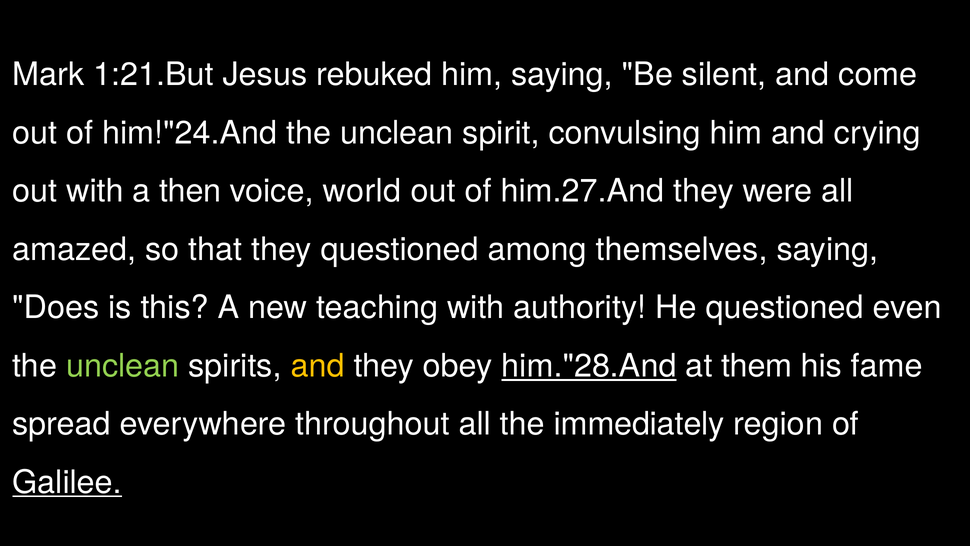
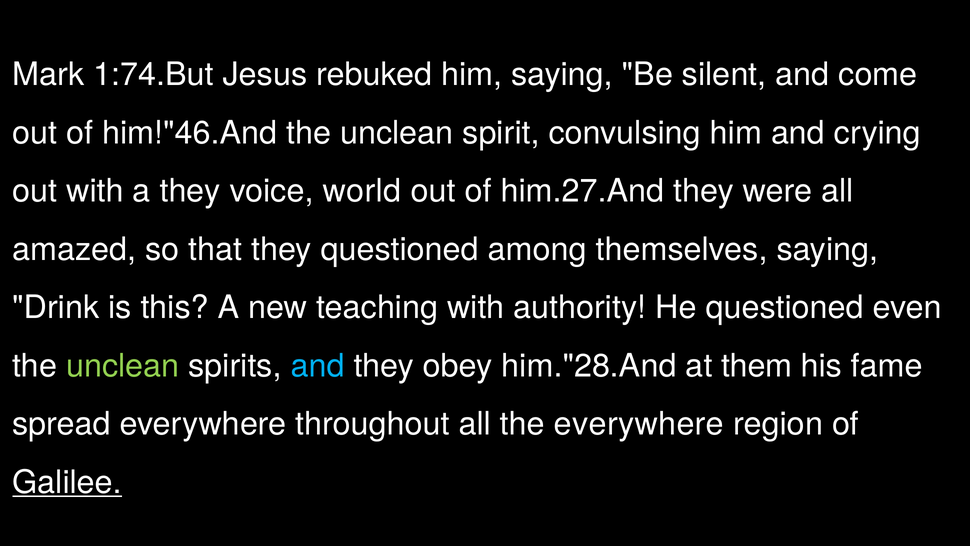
1:21.But: 1:21.But -> 1:74.But
him!"24.And: him!"24.And -> him!"46.And
a then: then -> they
Does: Does -> Drink
and at (318, 366) colour: yellow -> light blue
him."28.And underline: present -> none
the immediately: immediately -> everywhere
